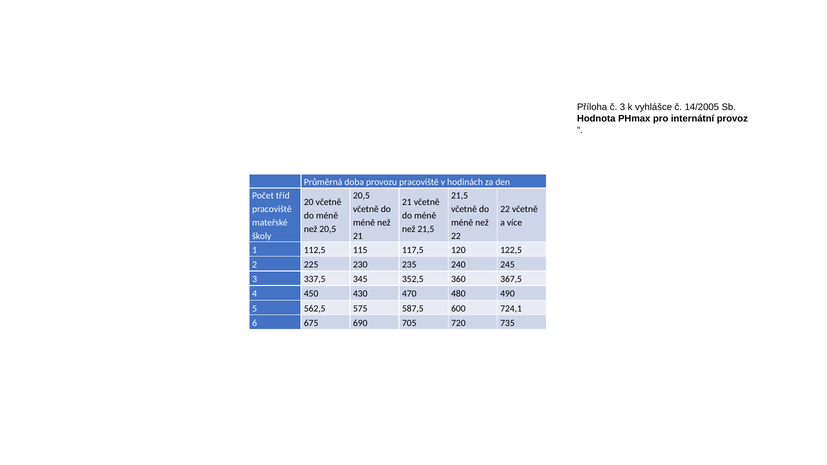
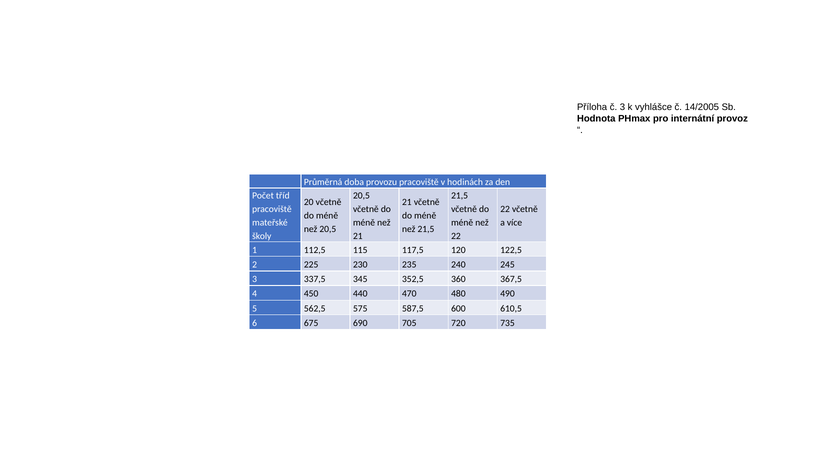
430: 430 -> 440
724,1: 724,1 -> 610,5
